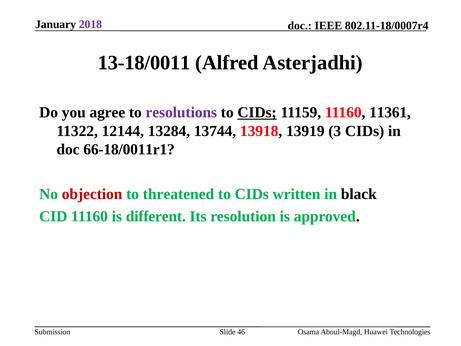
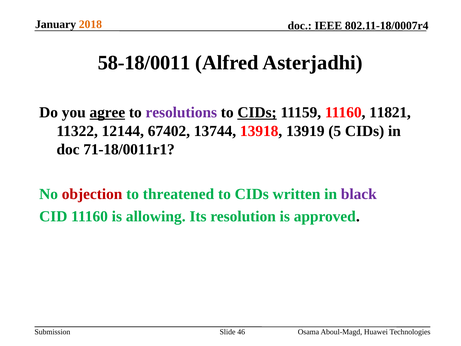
2018 colour: purple -> orange
13-18/0011: 13-18/0011 -> 58-18/0011
agree underline: none -> present
11361: 11361 -> 11821
13284: 13284 -> 67402
3: 3 -> 5
66-18/0011r1: 66-18/0011r1 -> 71-18/0011r1
black colour: black -> purple
different: different -> allowing
